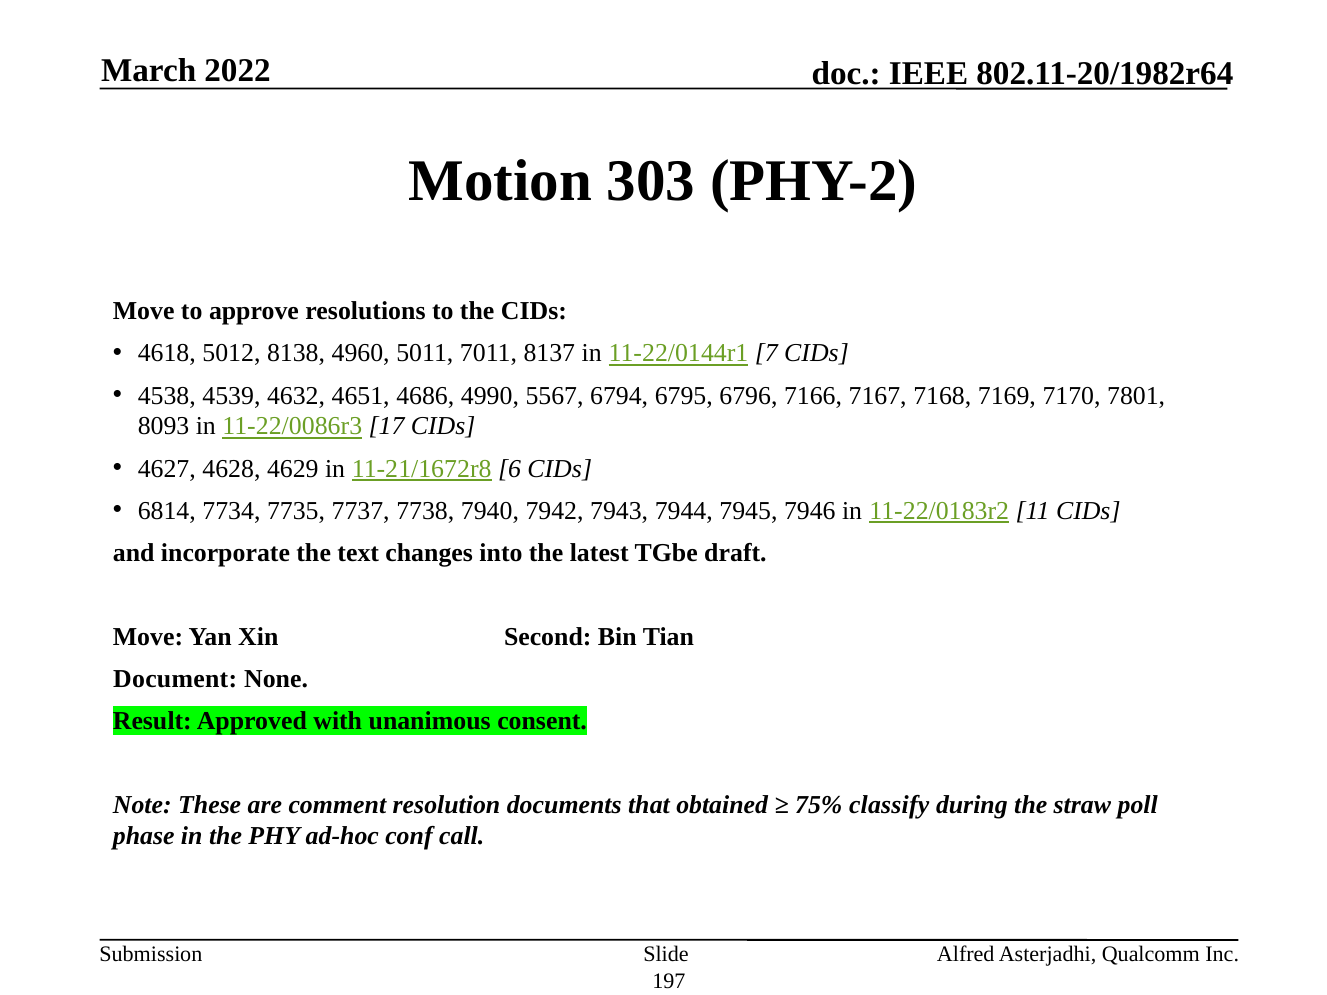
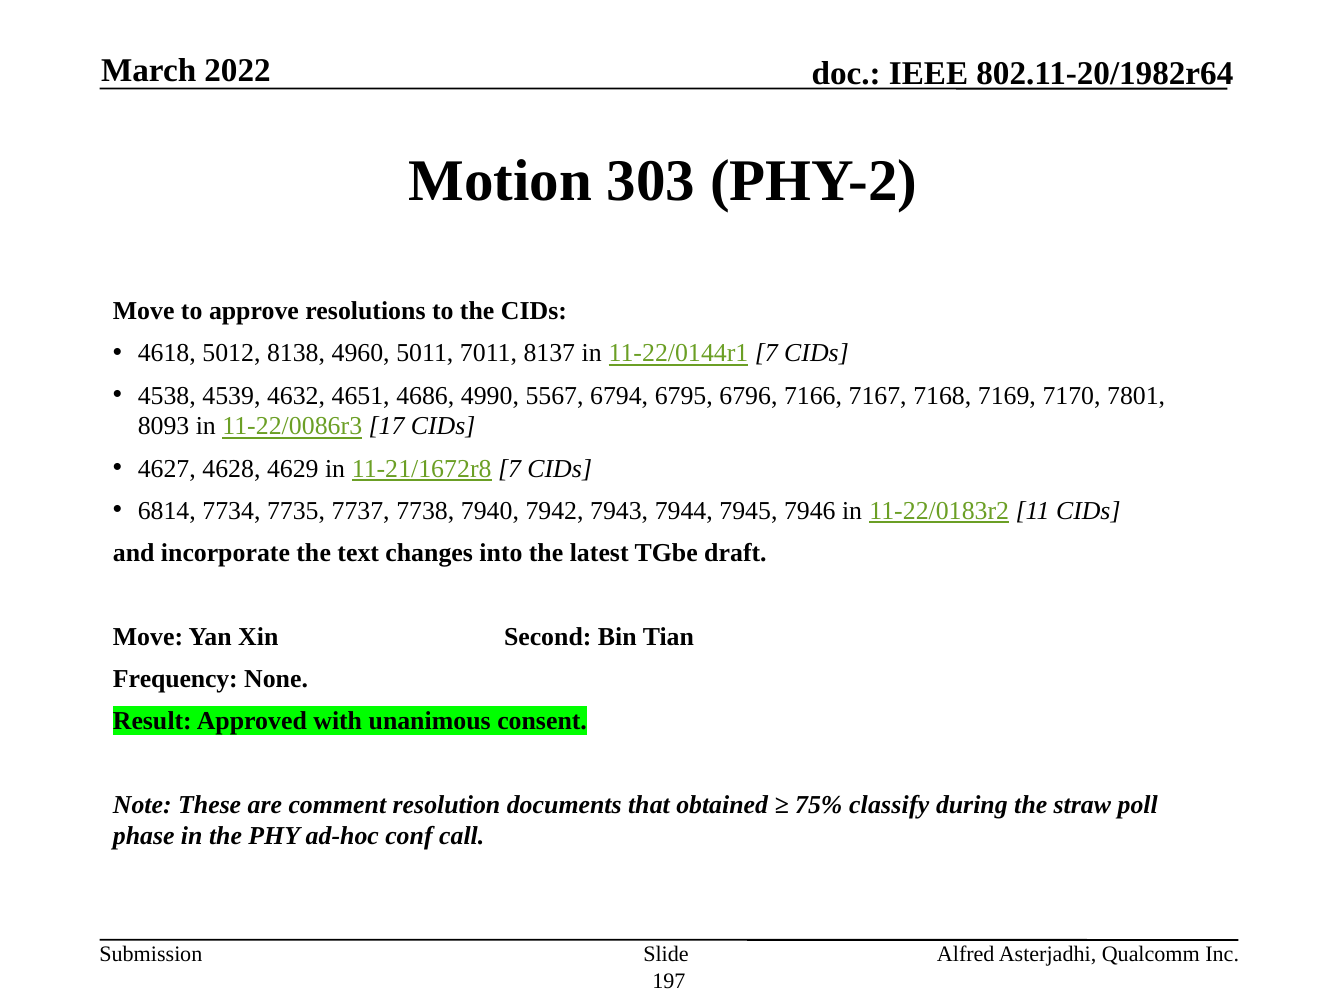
11-21/1672r8 6: 6 -> 7
Document: Document -> Frequency
